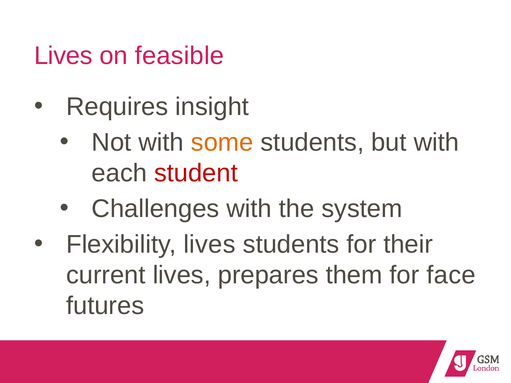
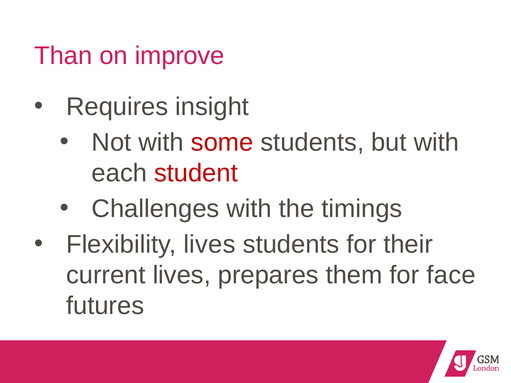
Lives at (63, 56): Lives -> Than
feasible: feasible -> improve
some colour: orange -> red
system: system -> timings
